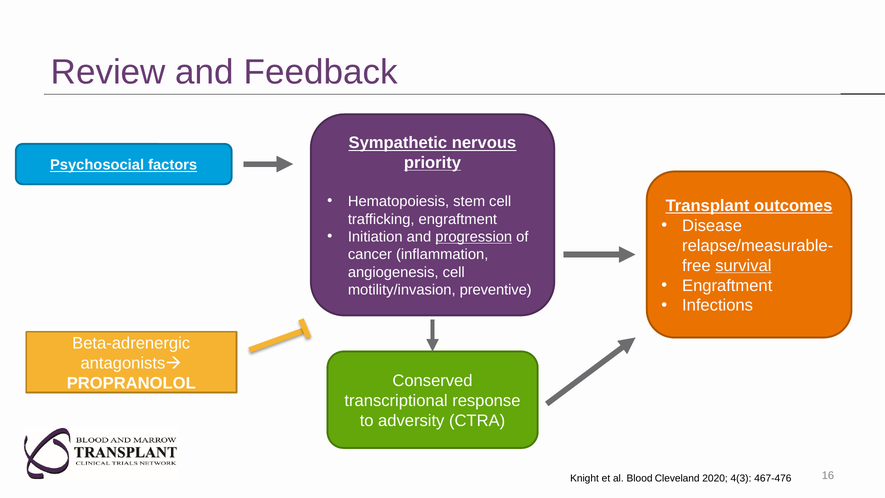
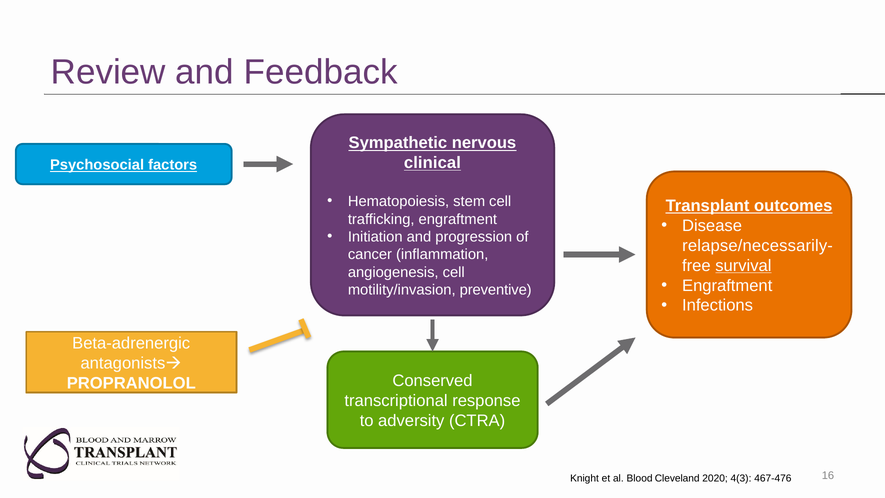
priority: priority -> clinical
progression underline: present -> none
relapse/measurable-: relapse/measurable- -> relapse/necessarily-
